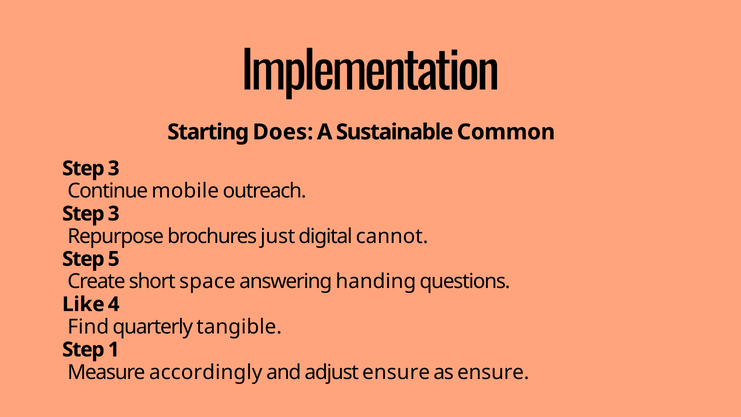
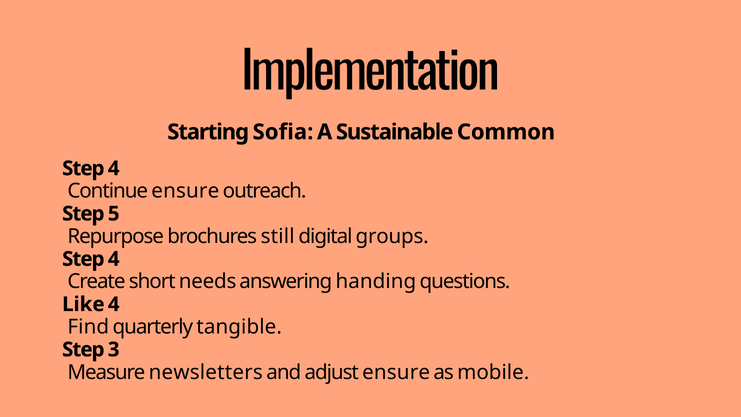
Does: Does -> Sofia
3 at (114, 168): 3 -> 4
Continue mobile: mobile -> ensure
3 at (114, 214): 3 -> 5
just: just -> still
cannot: cannot -> groups
5 at (114, 259): 5 -> 4
space: space -> needs
1: 1 -> 3
accordingly: accordingly -> newsletters
as ensure: ensure -> mobile
